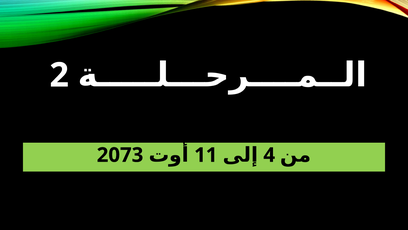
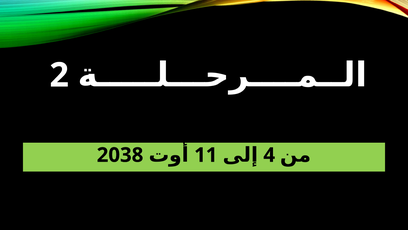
2073: 2073 -> 2038
